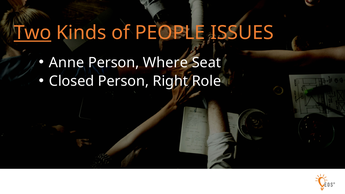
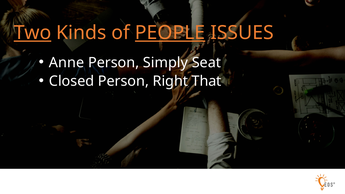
PEOPLE underline: none -> present
Where: Where -> Simply
Role: Role -> That
